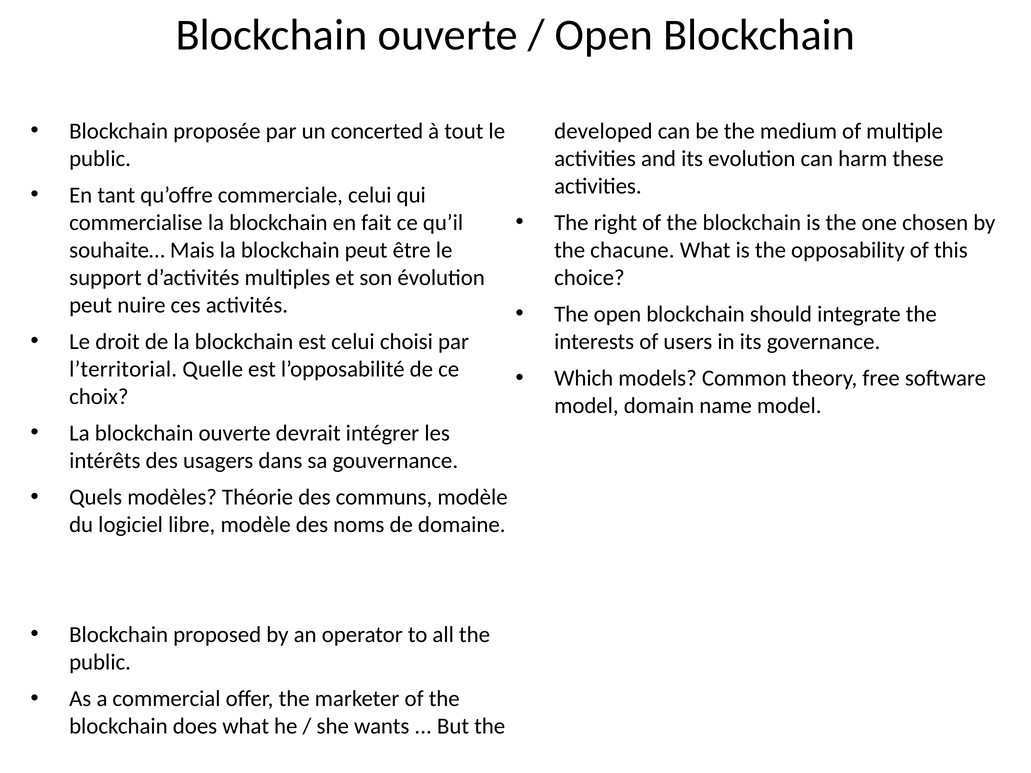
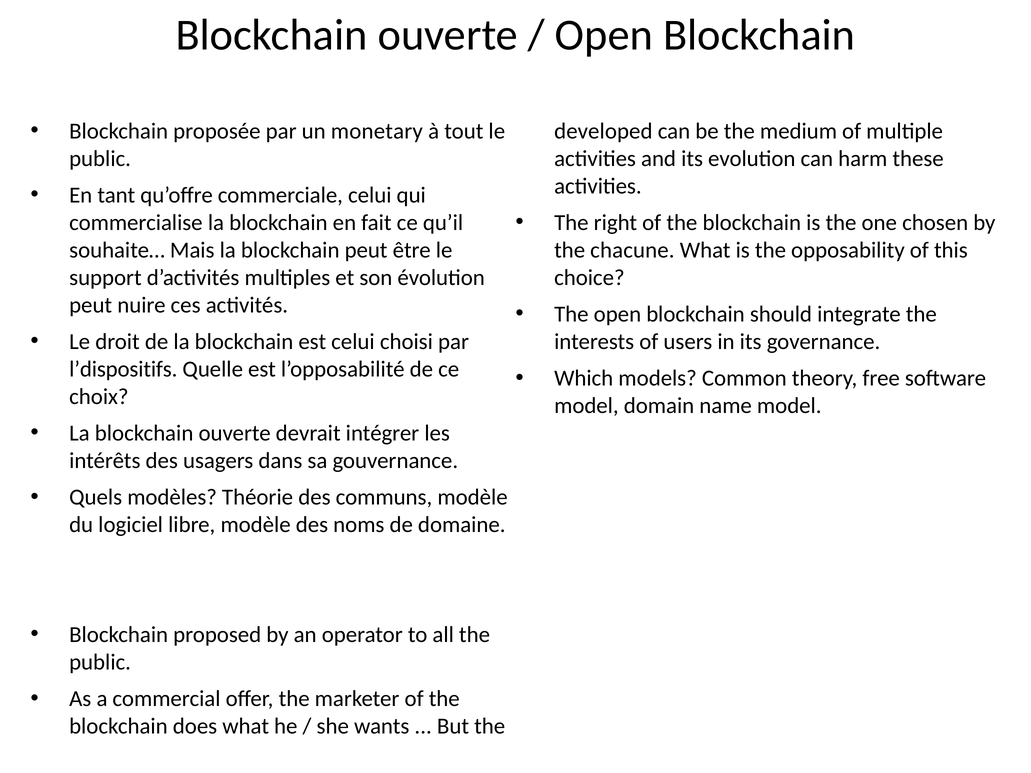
concerted: concerted -> monetary
l’territorial: l’territorial -> l’dispositifs
